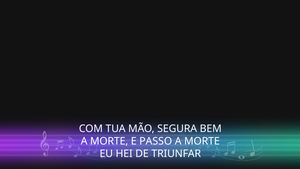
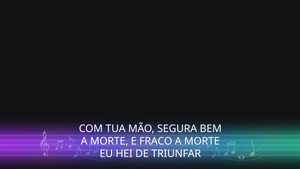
PASSO: PASSO -> FRACO
